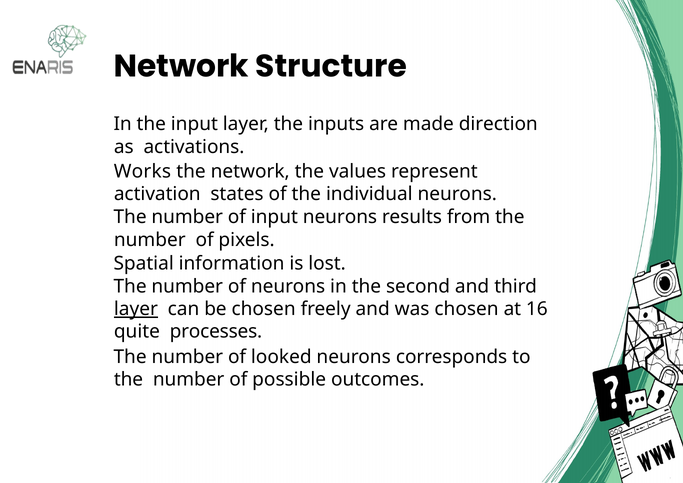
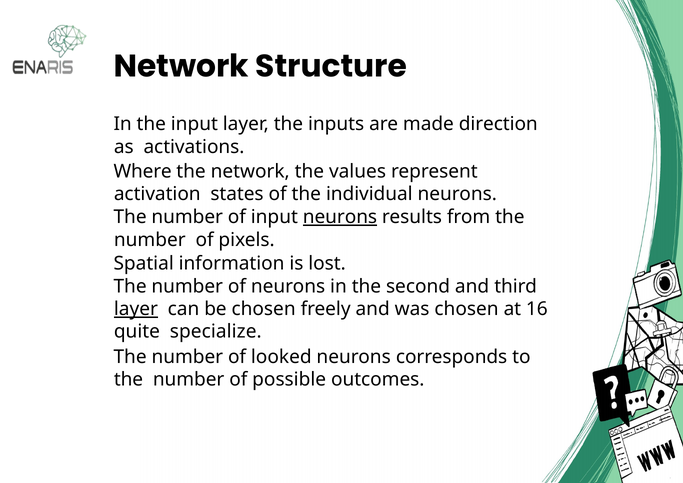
Works: Works -> Where
neurons at (340, 217) underline: none -> present
processes: processes -> specialize
